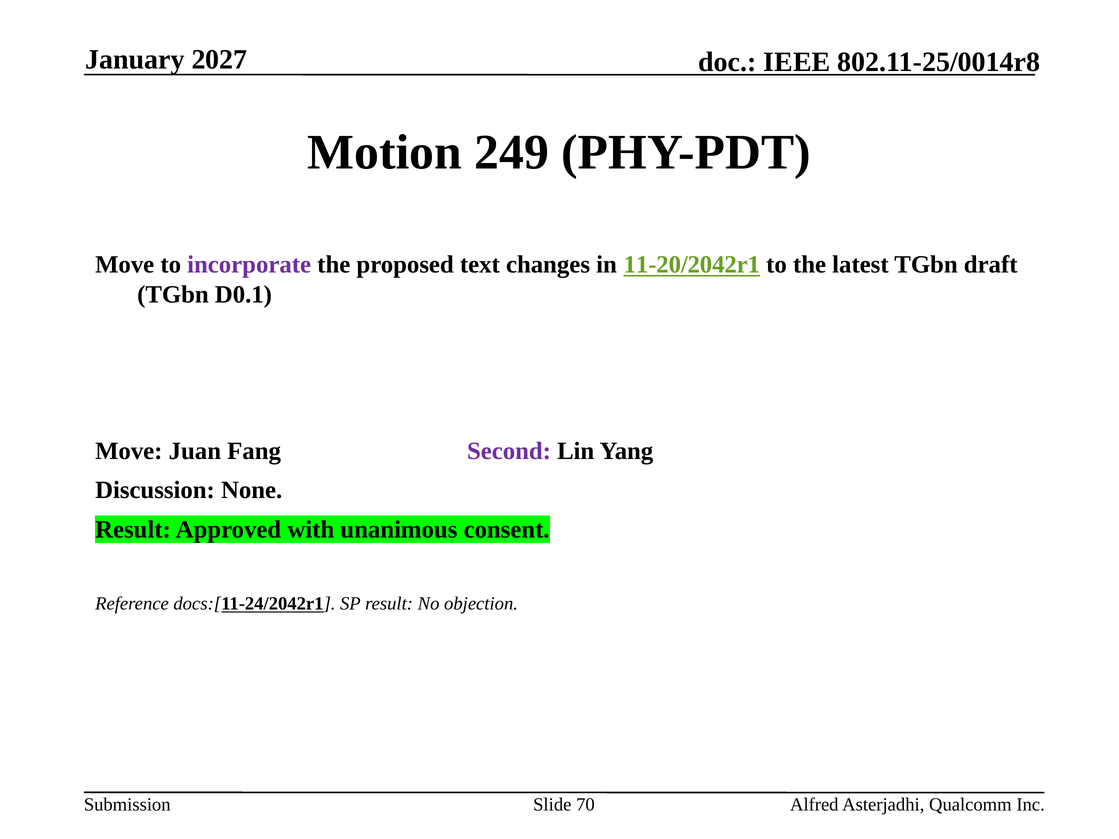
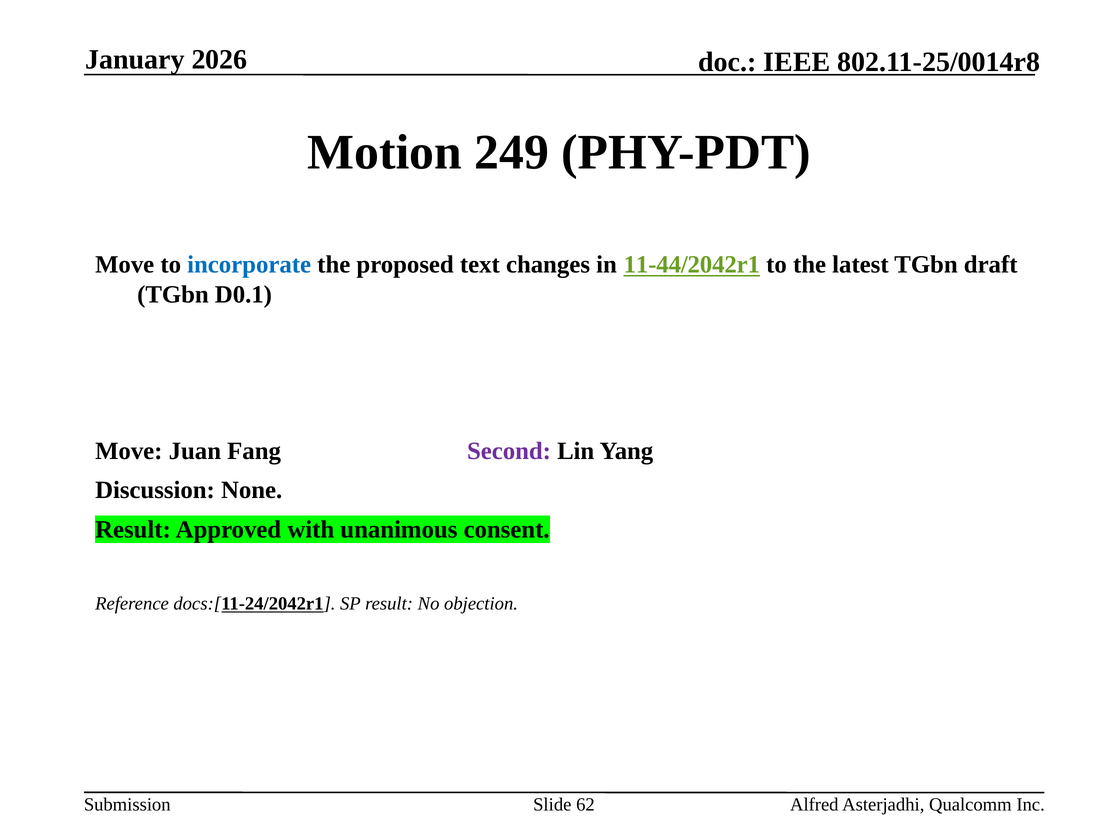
2027: 2027 -> 2026
incorporate colour: purple -> blue
11-20/2042r1: 11-20/2042r1 -> 11-44/2042r1
70: 70 -> 62
